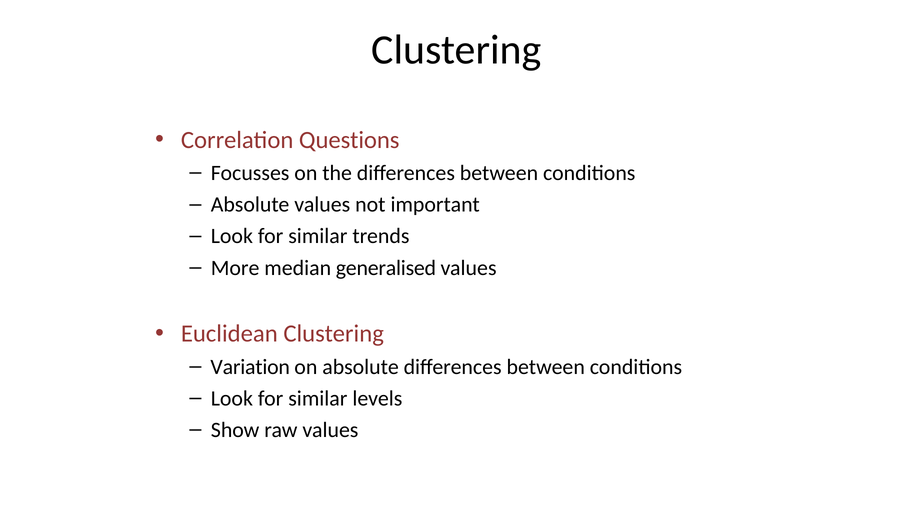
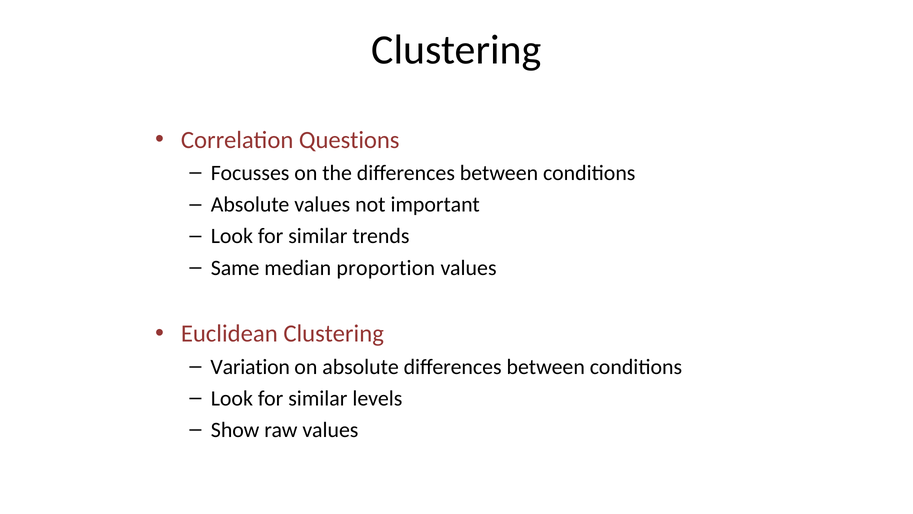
More: More -> Same
generalised: generalised -> proportion
